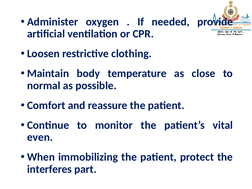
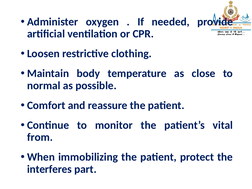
even: even -> from
